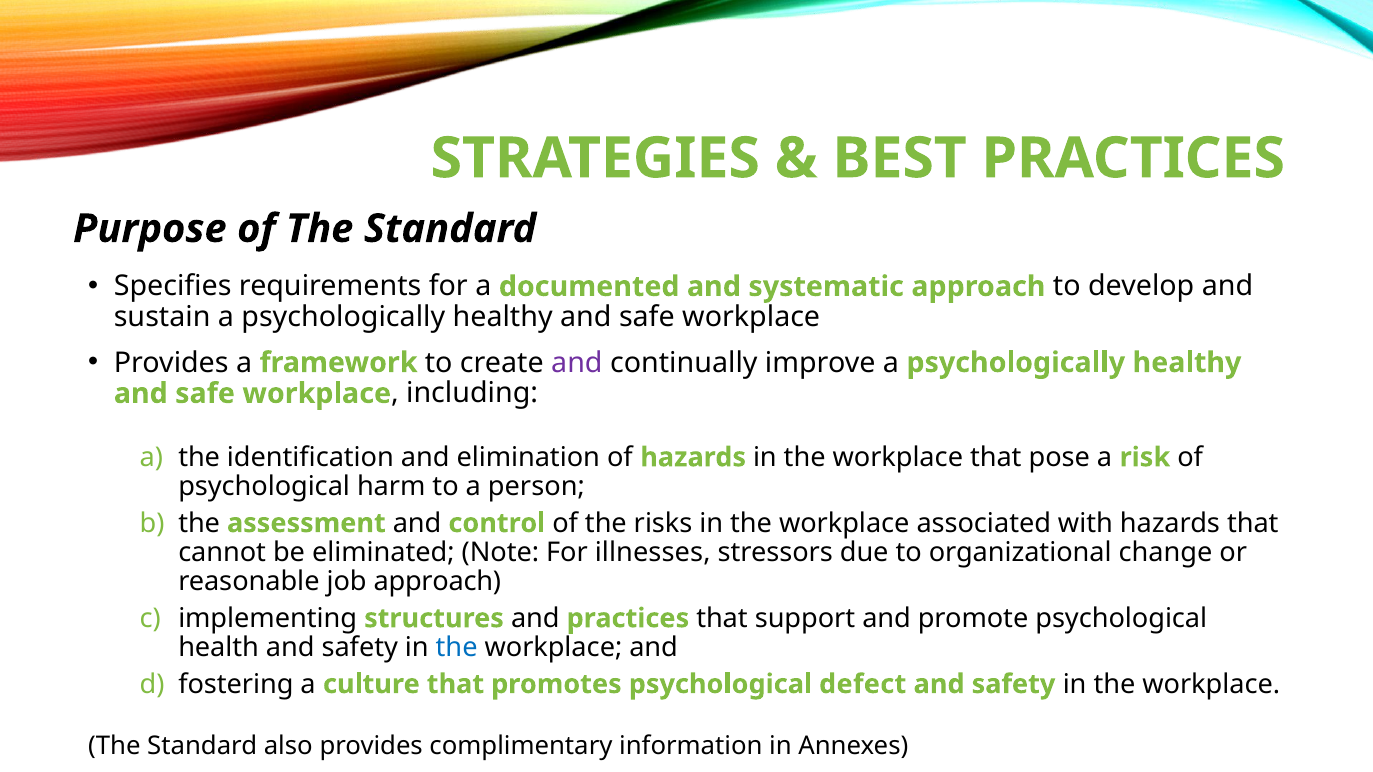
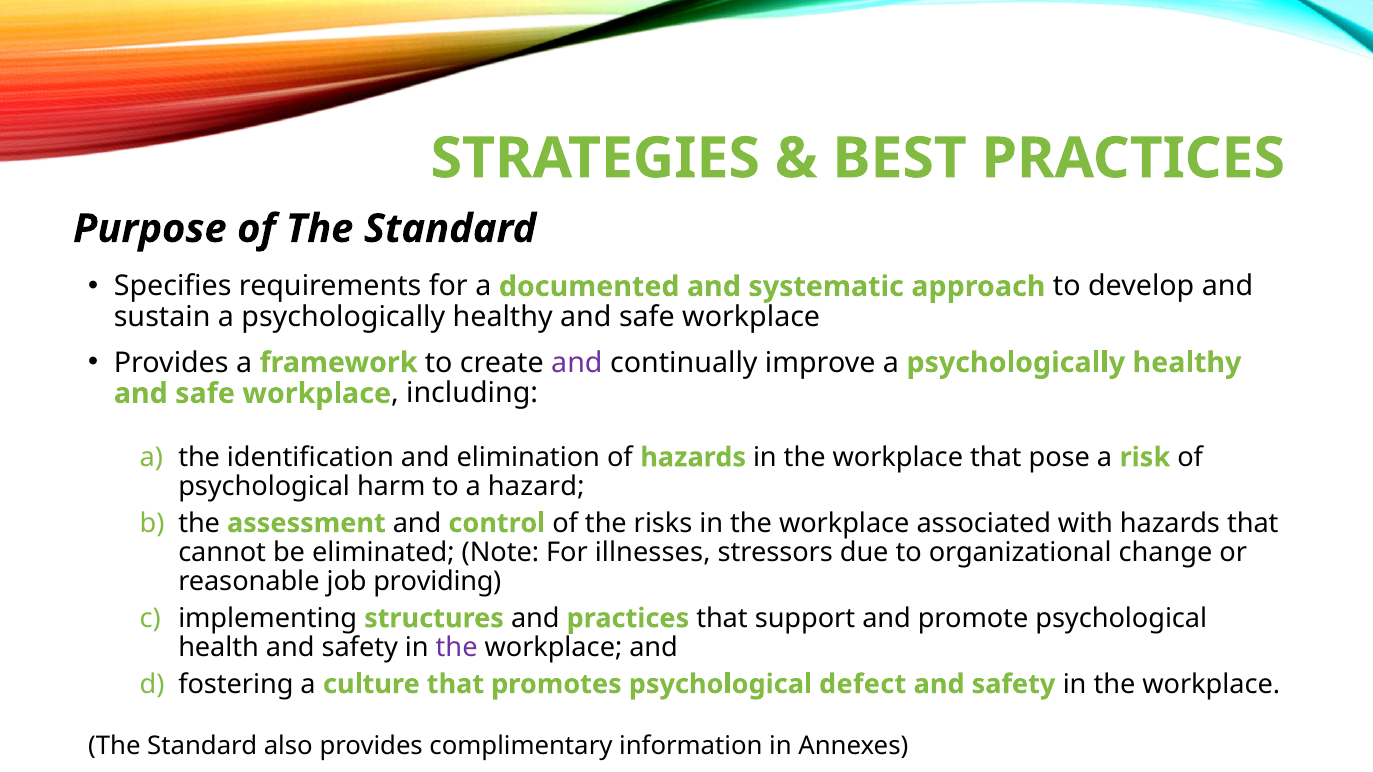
person: person -> hazard
job approach: approach -> providing
the at (457, 648) colour: blue -> purple
